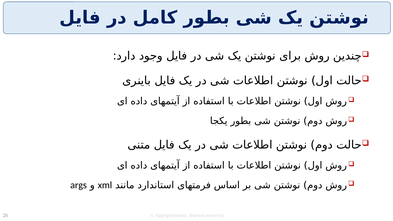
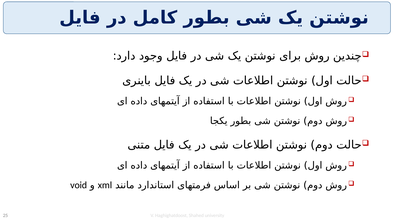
args: args -> void
